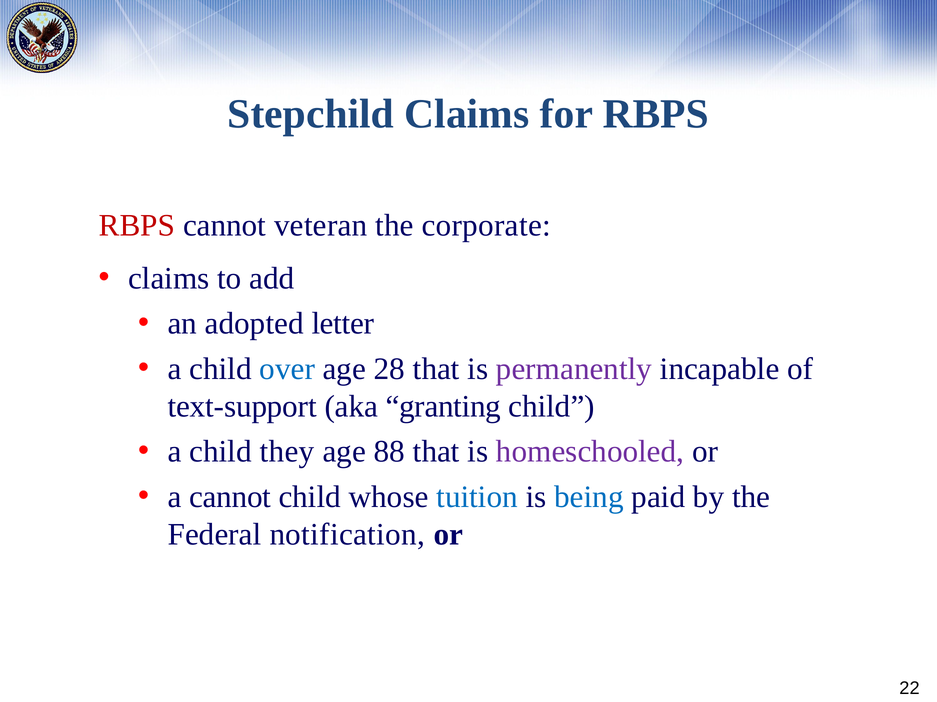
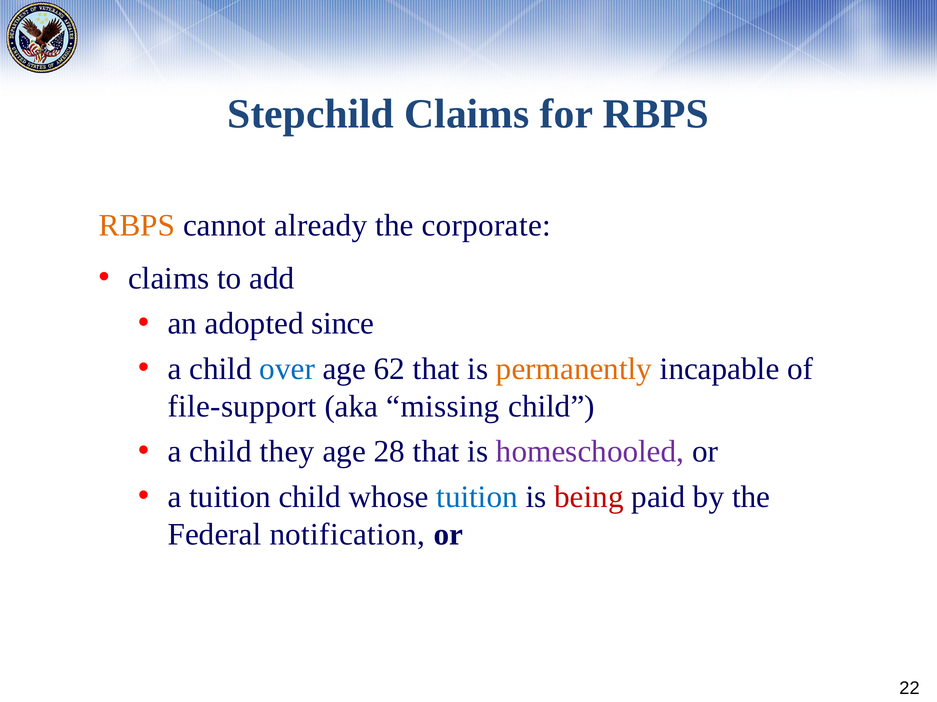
RBPS at (137, 226) colour: red -> orange
veteran: veteran -> already
letter: letter -> since
28: 28 -> 62
permanently colour: purple -> orange
text-support: text-support -> file-support
granting: granting -> missing
88: 88 -> 28
a cannot: cannot -> tuition
being colour: blue -> red
